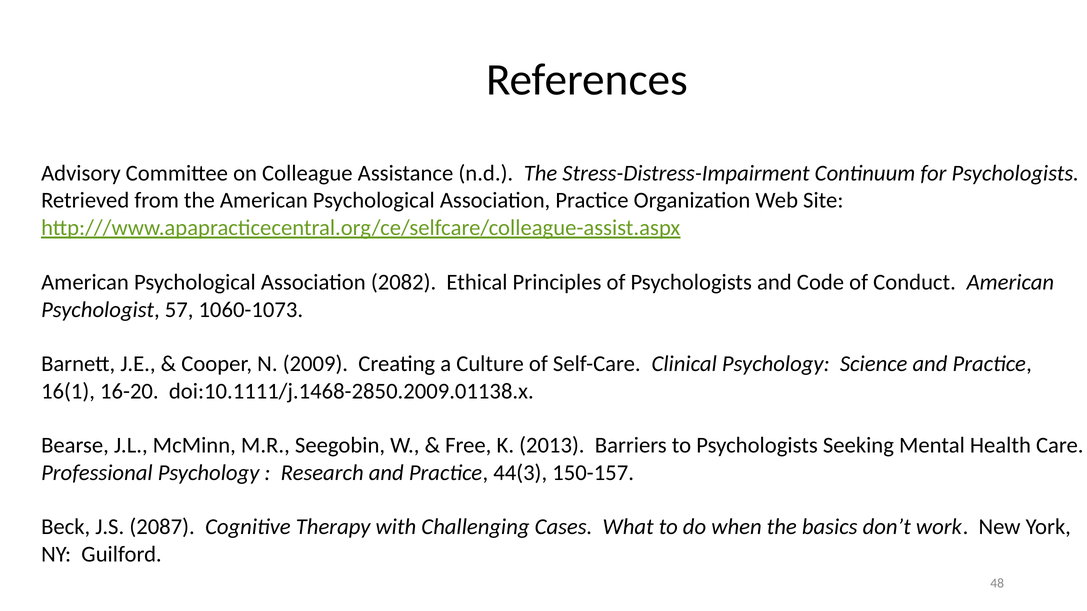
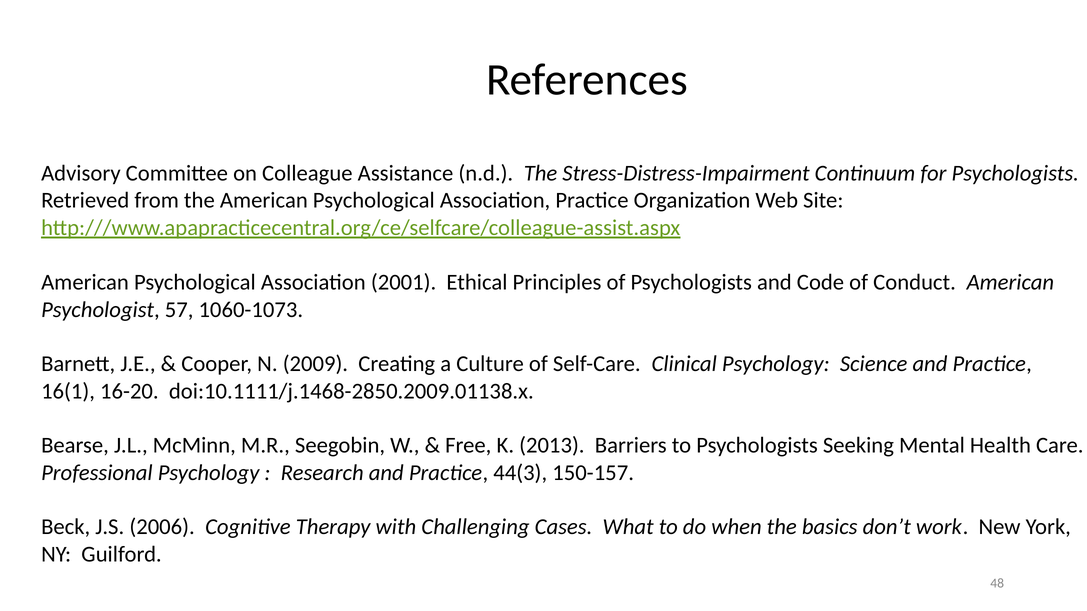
2082: 2082 -> 2001
2087: 2087 -> 2006
